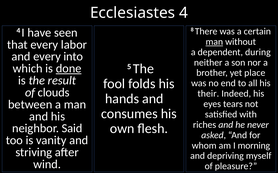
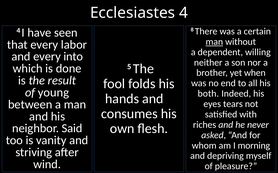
during: during -> willing
done underline: present -> none
place: place -> when
clouds: clouds -> young
their: their -> both
